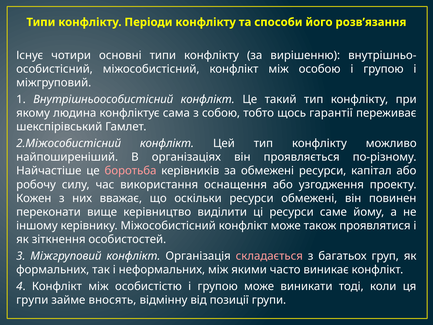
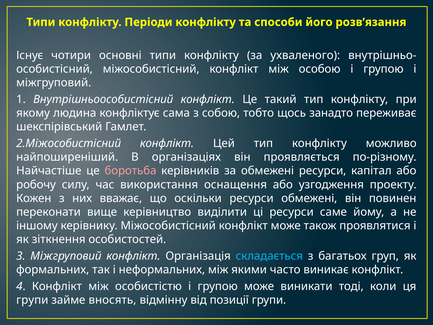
вирішенню: вирішенню -> ухваленого
гарантії: гарантії -> занадто
складається colour: pink -> light blue
